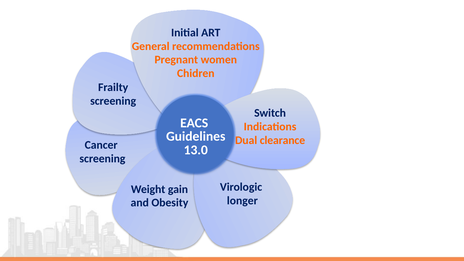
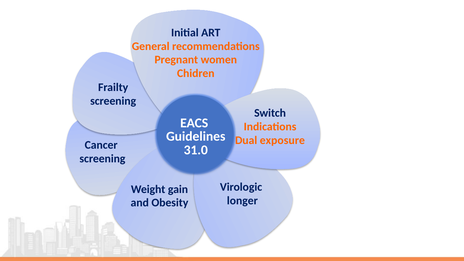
clearance: clearance -> exposure
13.0: 13.0 -> 31.0
